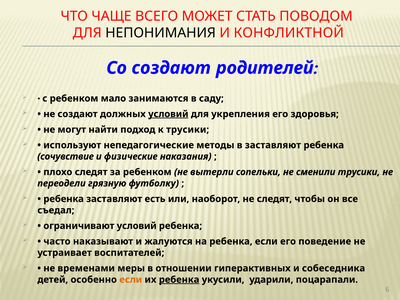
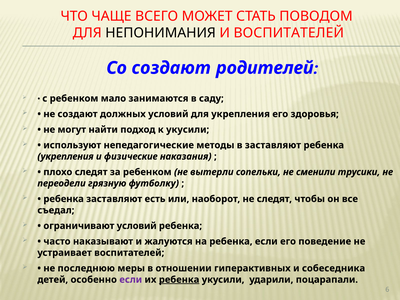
И КОНФЛИКТНОЙ: КОНФЛИКТНОЙ -> ВОСПИТАТЕЛЕЙ
условий at (168, 114) underline: present -> none
к трусики: трусики -> укусили
сочувствие at (66, 156): сочувствие -> укрепления
временами: временами -> последнюю
если at (131, 280) colour: orange -> purple
